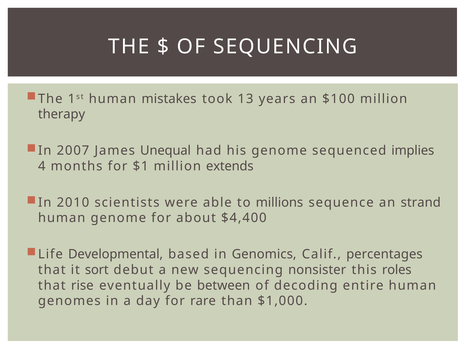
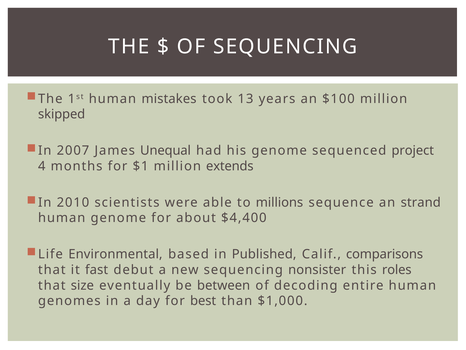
therapy: therapy -> skipped
implies: implies -> project
Developmental: Developmental -> Environmental
Genomics: Genomics -> Published
percentages: percentages -> comparisons
sort: sort -> fast
rise: rise -> size
rare: rare -> best
